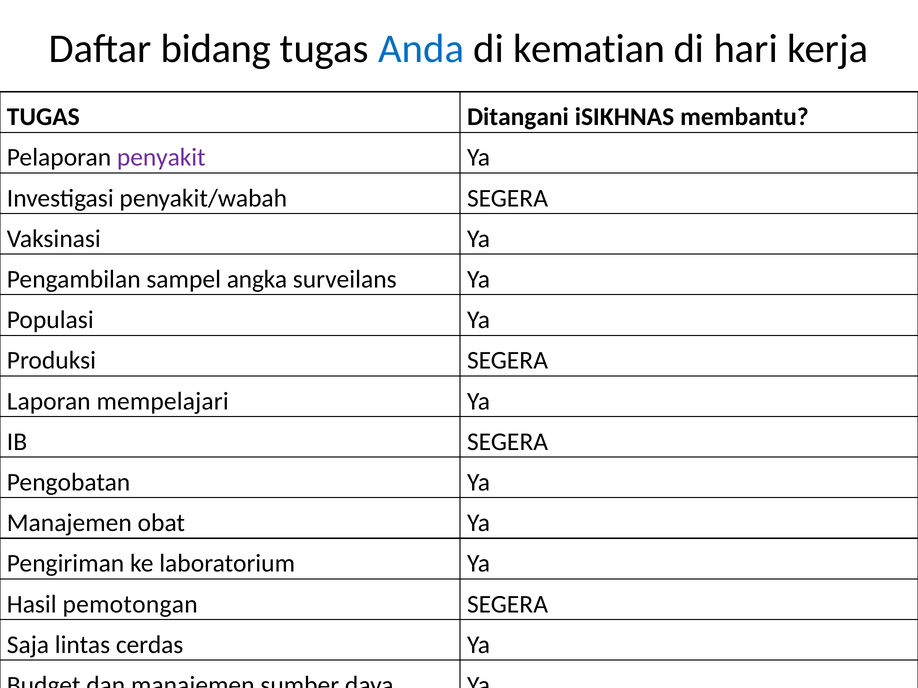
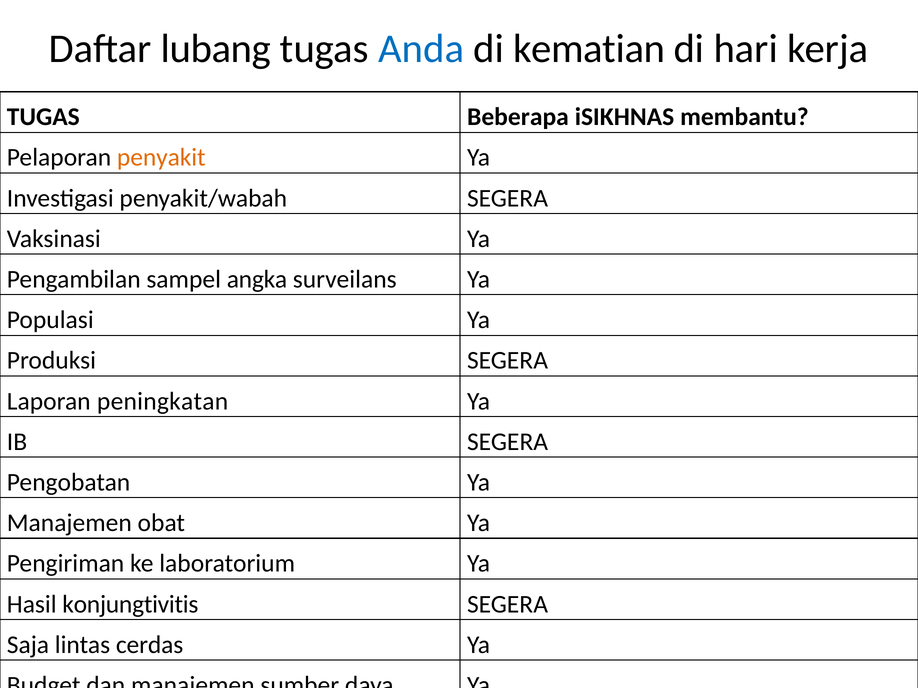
bidang: bidang -> lubang
Ditangani: Ditangani -> Beberapa
penyakit colour: purple -> orange
mempelajari: mempelajari -> peningkatan
pemotongan: pemotongan -> konjungtivitis
